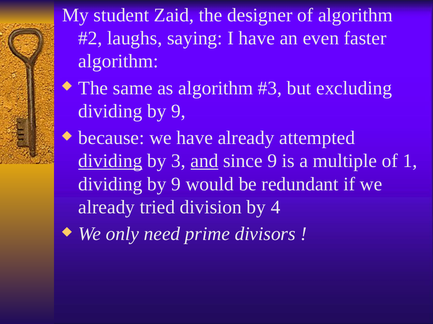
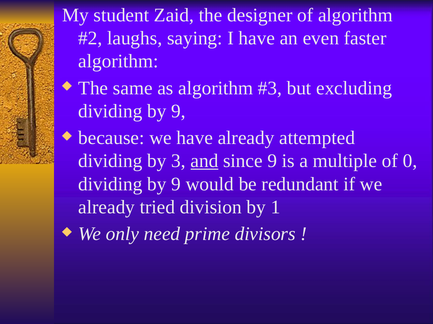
dividing at (110, 161) underline: present -> none
1: 1 -> 0
4: 4 -> 1
